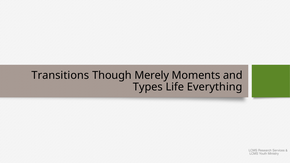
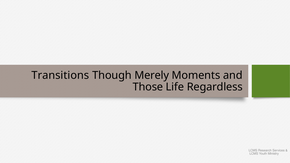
Types: Types -> Those
Everything: Everything -> Regardless
